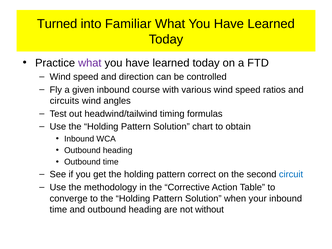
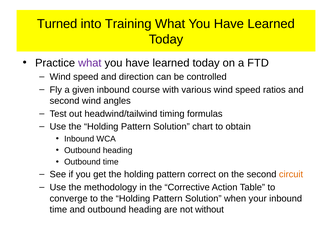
Familiar: Familiar -> Training
circuits at (64, 101): circuits -> second
circuit colour: blue -> orange
